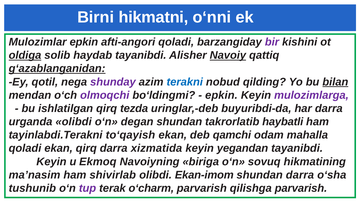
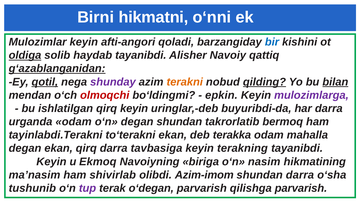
Mulozimlar epkin: epkin -> keyin
bir colour: purple -> blue
Navoiy underline: present -> none
qotil underline: none -> present
terakni colour: blue -> orange
qilding underline: none -> present
olmoqchi colour: purple -> red
qirq tezda: tezda -> keyin
urganda olibdi: olibdi -> odam
haybatli: haybatli -> bermoq
to‘qayish: to‘qayish -> to‘terakni
qamchi: qamchi -> terakka
qoladi at (25, 148): qoladi -> degan
xizmatida: xizmatida -> tavbasiga
yegandan: yegandan -> terakning
sovuq: sovuq -> nasim
Ekan-imom: Ekan-imom -> Azim-imom
o‘charm: o‘charm -> o‘degan
